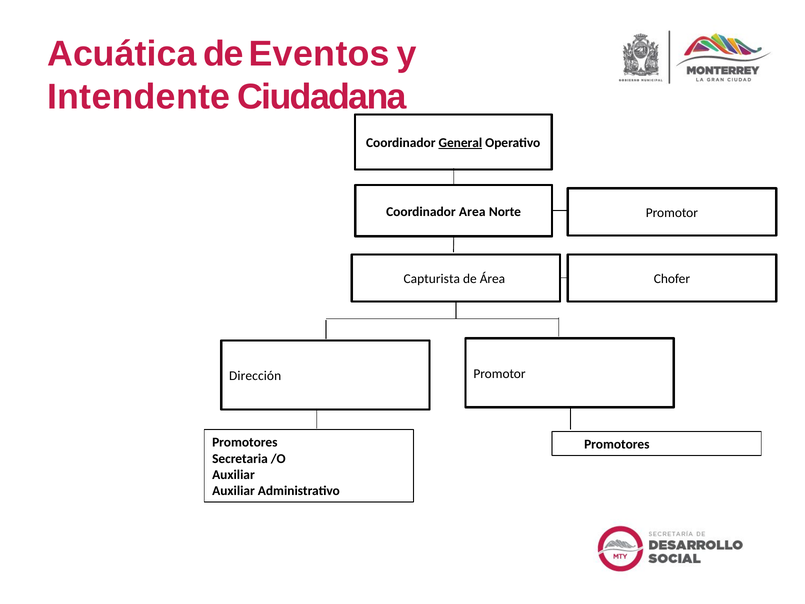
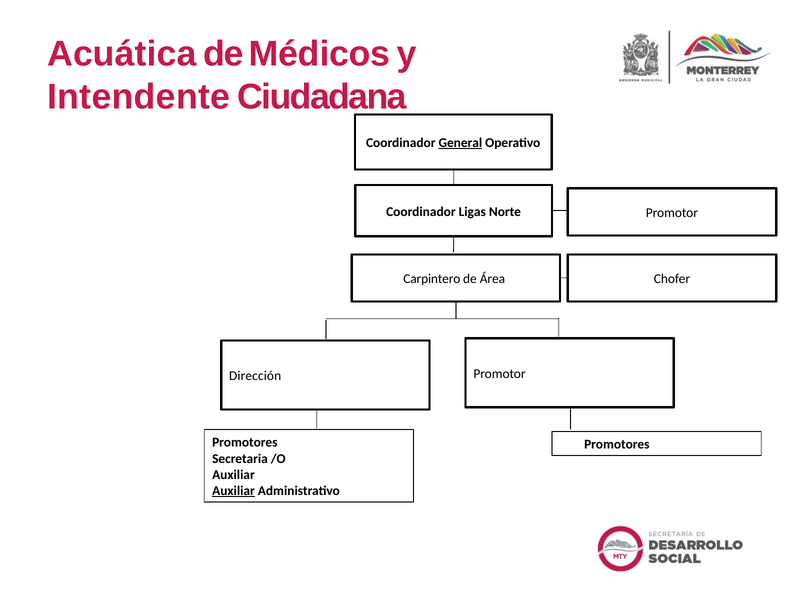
Eventos: Eventos -> Médicos
Area: Area -> Ligas
Capturista: Capturista -> Carpintero
Auxiliar at (233, 491) underline: none -> present
